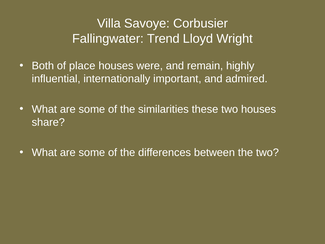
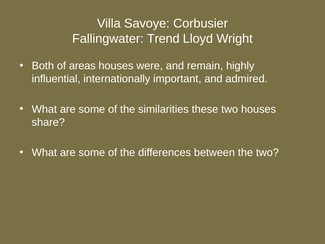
place: place -> areas
